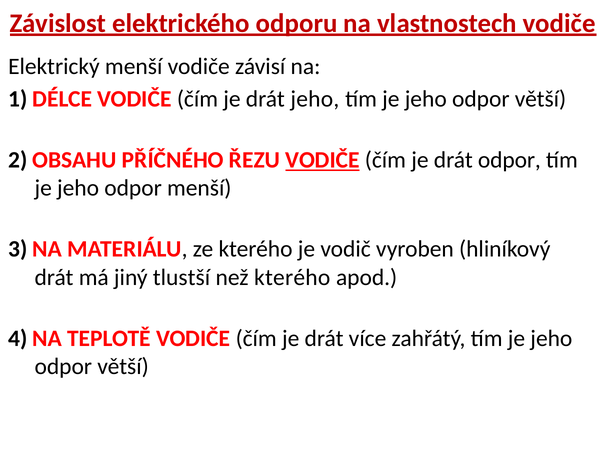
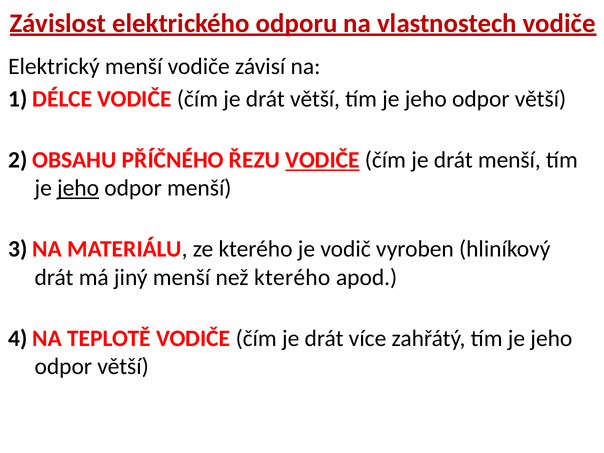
drát jeho: jeho -> větší
drát odpor: odpor -> menší
jeho at (78, 188) underline: none -> present
jiný tlustší: tlustší -> menší
